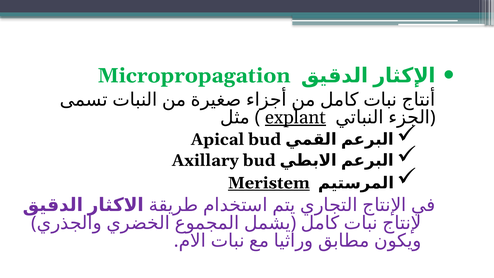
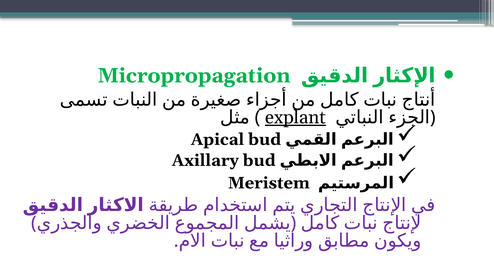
Meristem underline: present -> none
